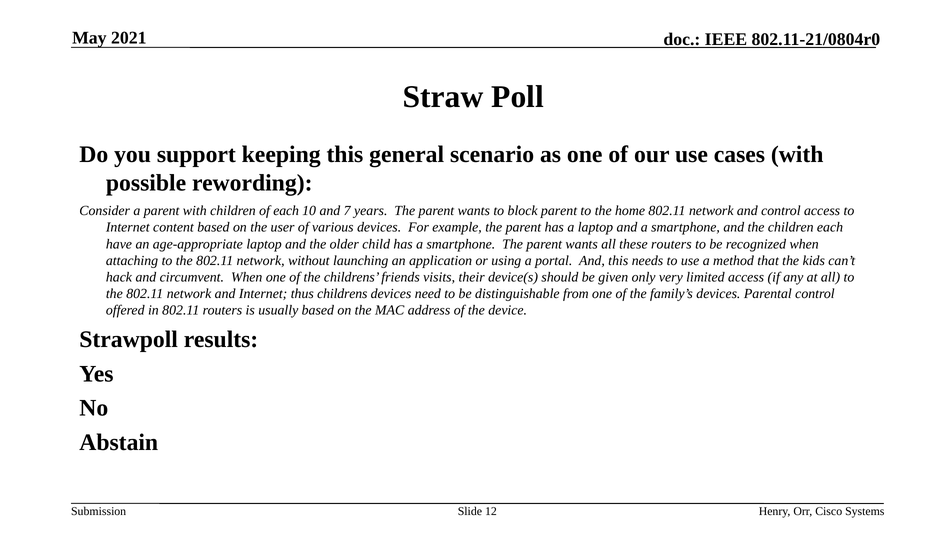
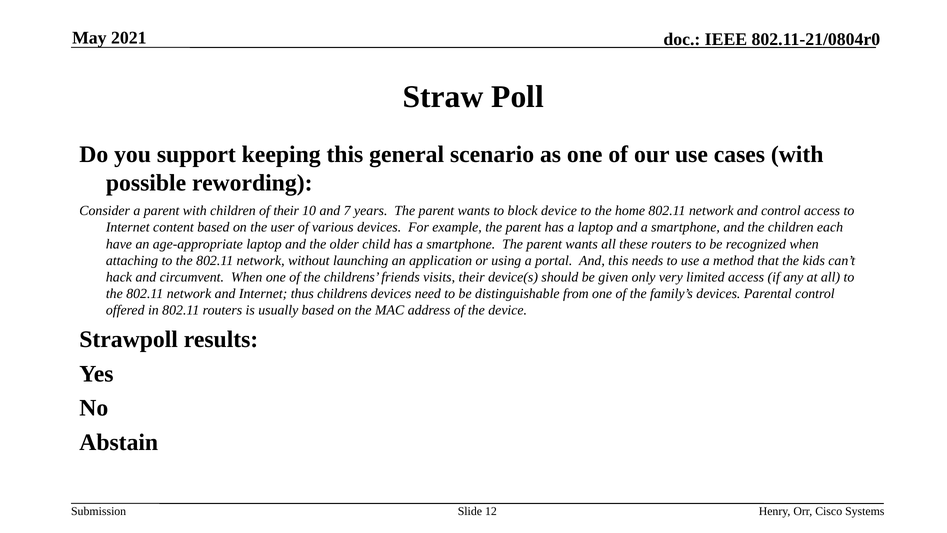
of each: each -> their
block parent: parent -> device
